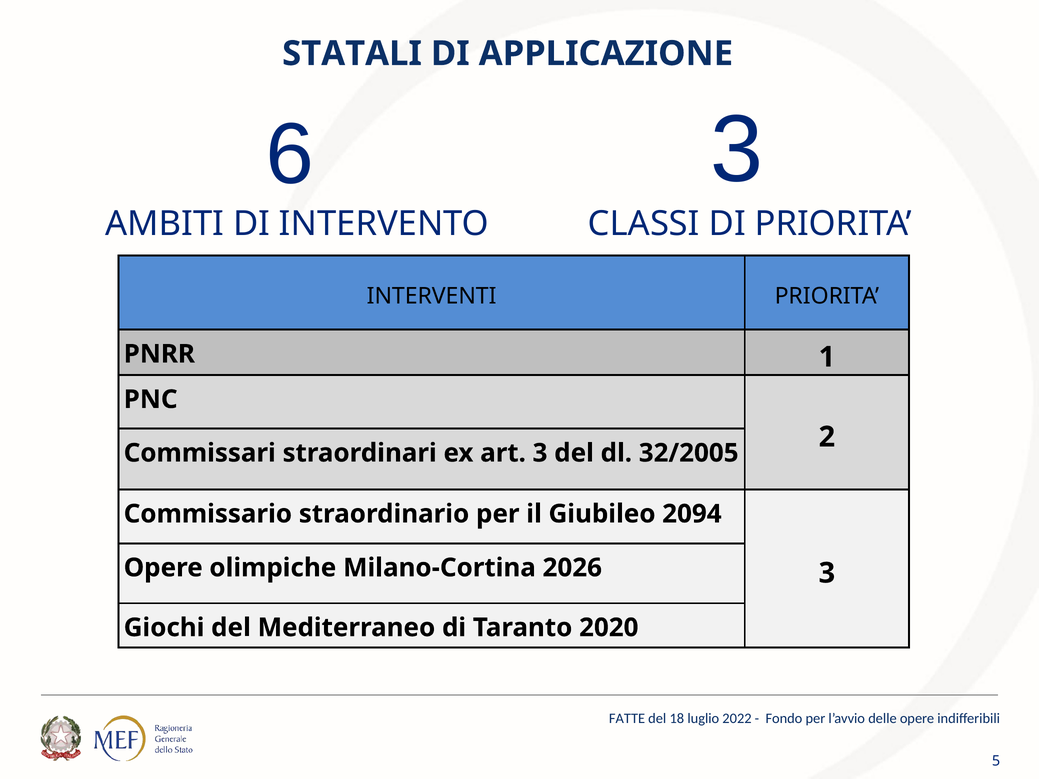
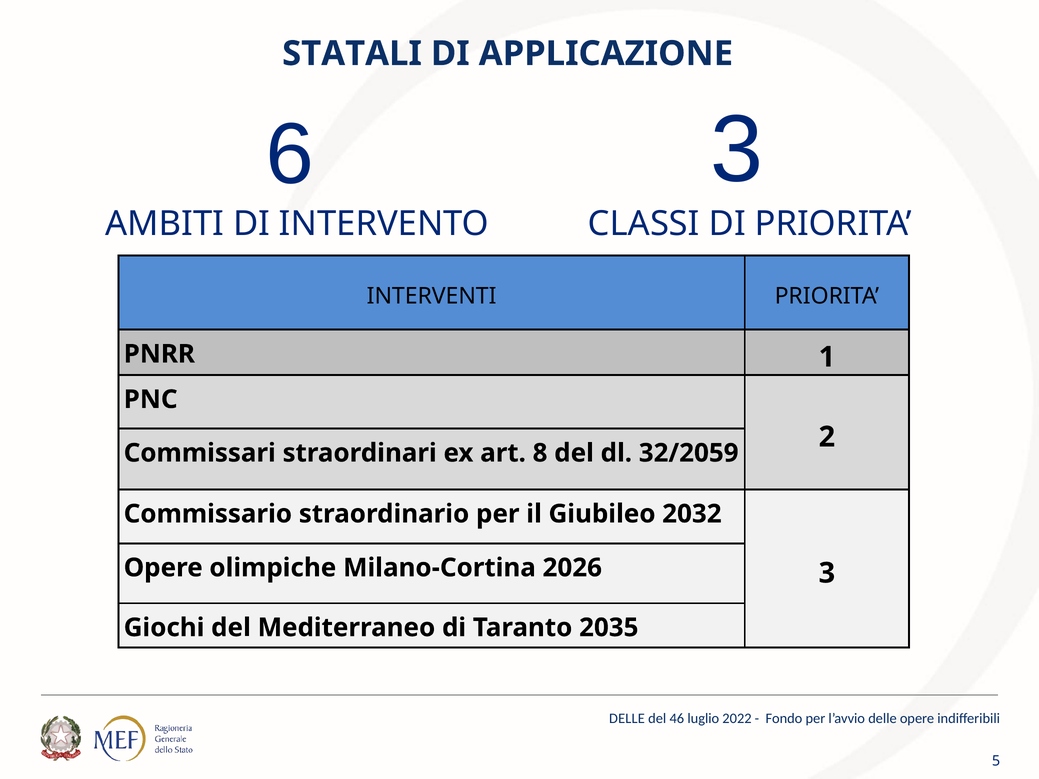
art 3: 3 -> 8
32/2005: 32/2005 -> 32/2059
2094: 2094 -> 2032
2020: 2020 -> 2035
FATTE at (627, 719): FATTE -> DELLE
18: 18 -> 46
